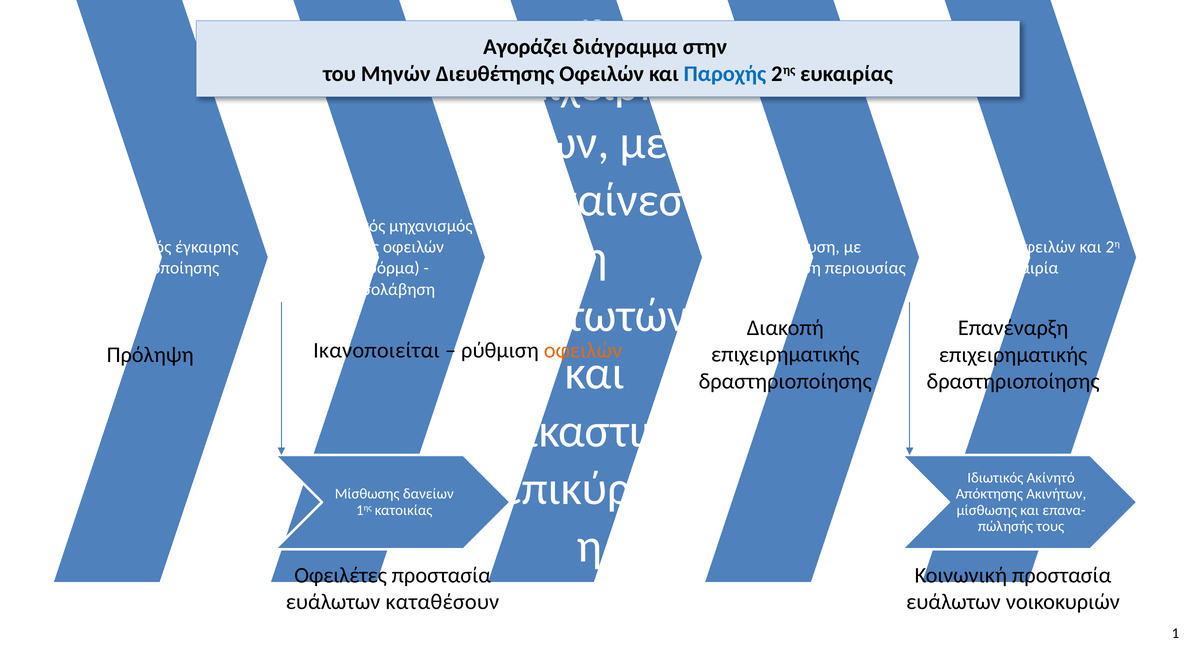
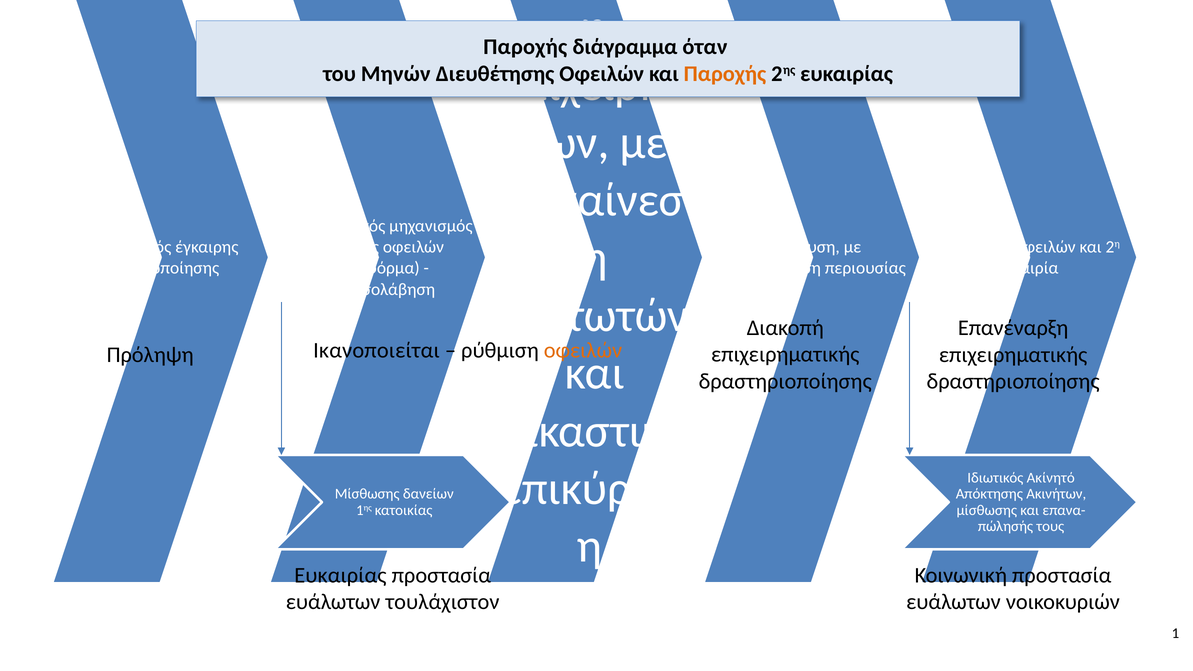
Αγοράζει at (525, 47): Αγοράζει -> Παροχής
στην: στην -> όταν
Παροχής at (725, 74) colour: blue -> orange
Οφειλέτες at (341, 575): Οφειλέτες -> Ευκαιρίας
καταθέσουν: καταθέσουν -> τουλάχιστον
